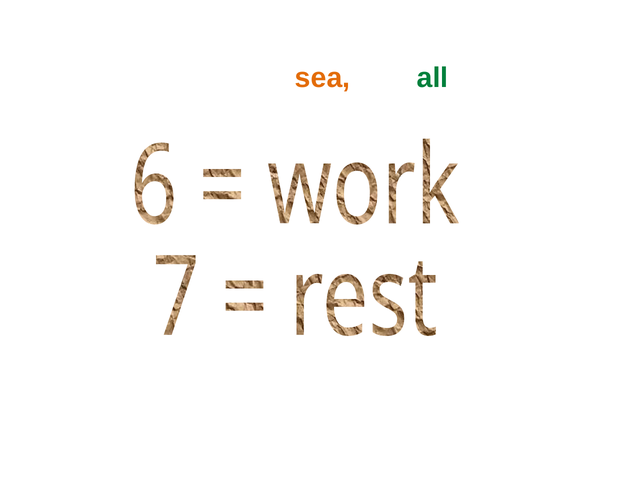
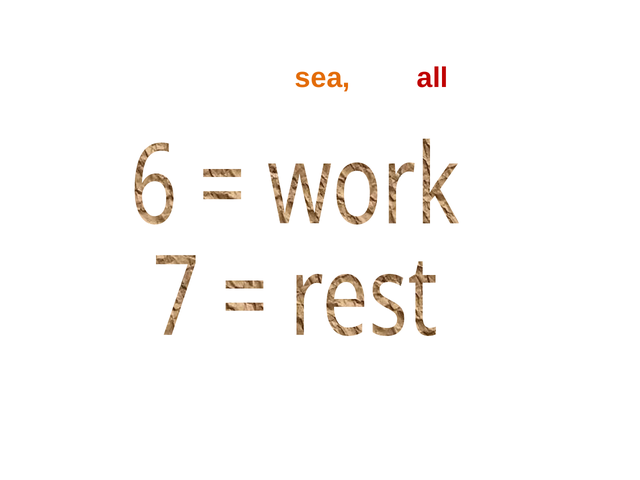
all colour: green -> red
